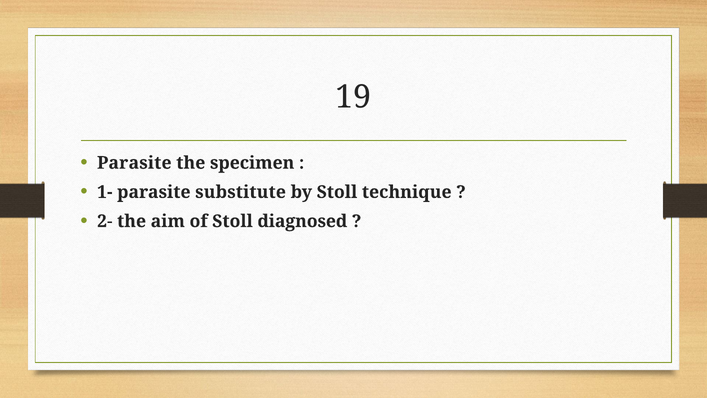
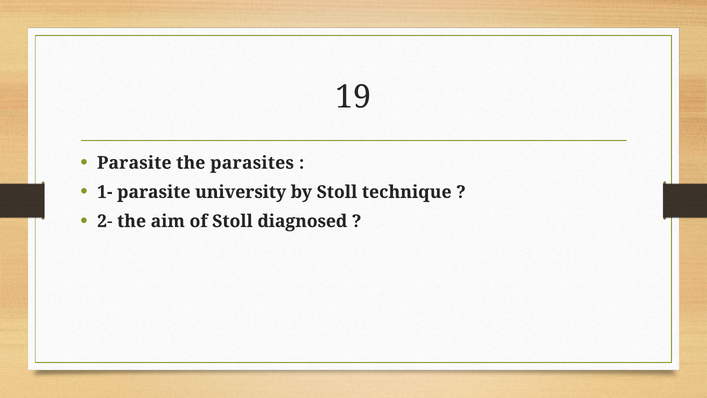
specimen: specimen -> parasites
substitute: substitute -> university
